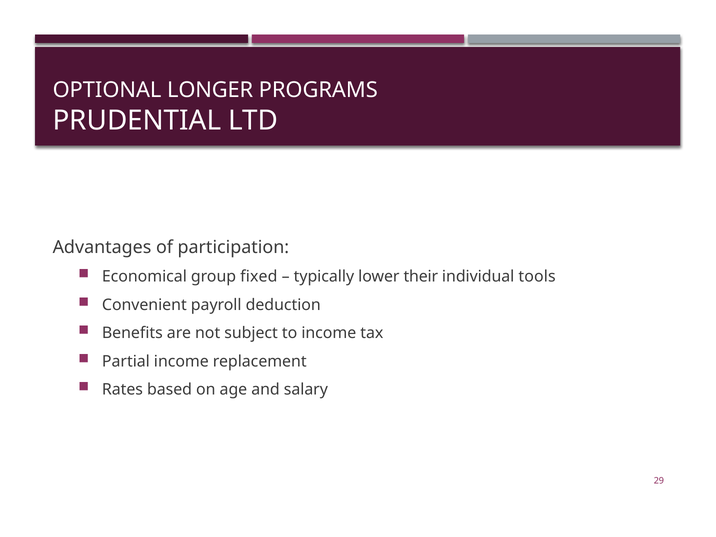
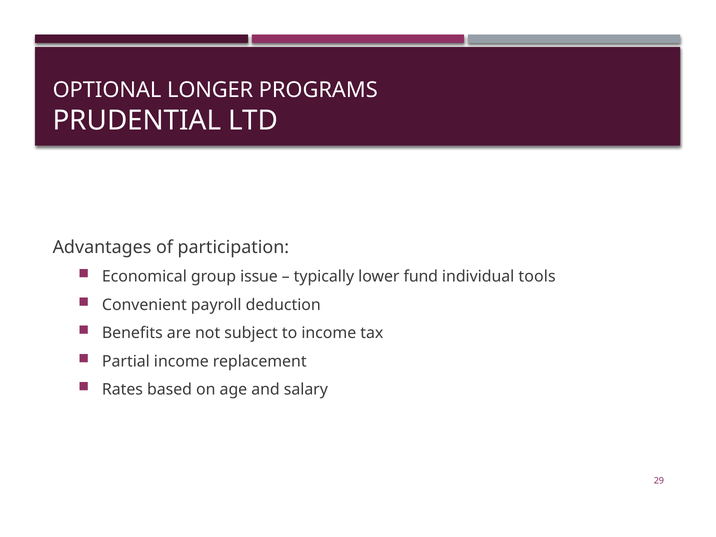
fixed: fixed -> issue
their: their -> fund
